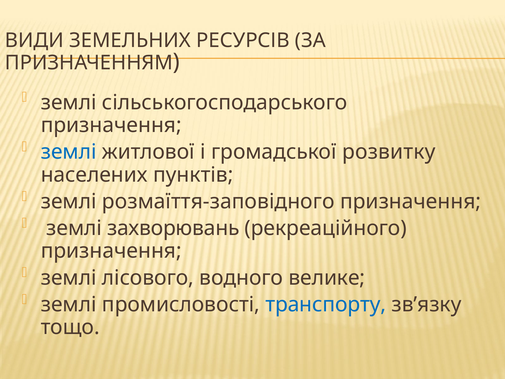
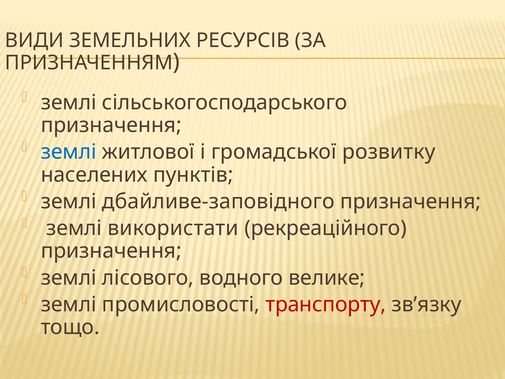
розмаїття-заповідного: розмаїття-заповідного -> дбайливе-заповідного
захворювань: захворювань -> використати
транспорту colour: blue -> red
